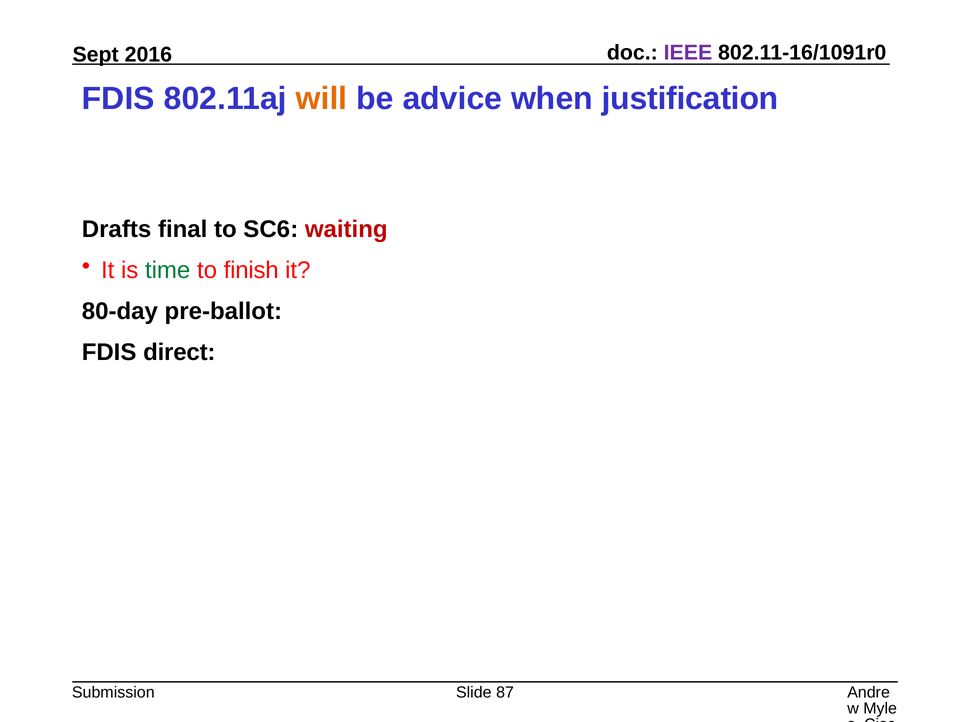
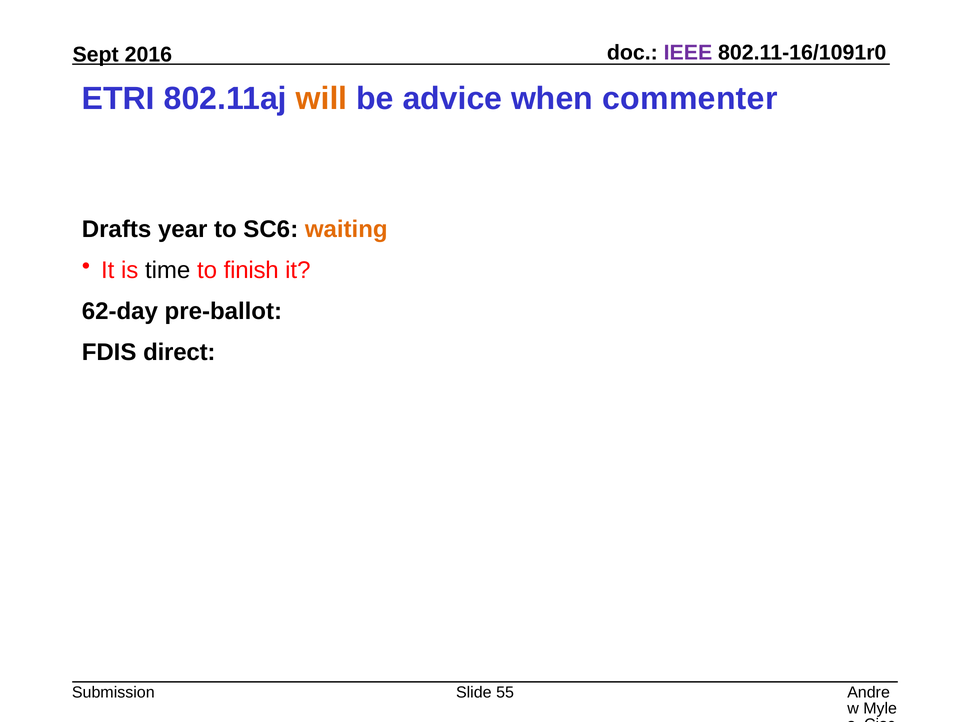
FDIS at (118, 98): FDIS -> ETRI
justification: justification -> commenter
final: final -> year
waiting colour: red -> orange
time colour: green -> black
80-day: 80-day -> 62-day
87: 87 -> 55
